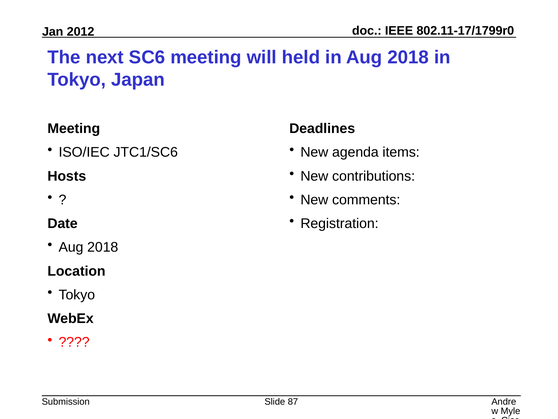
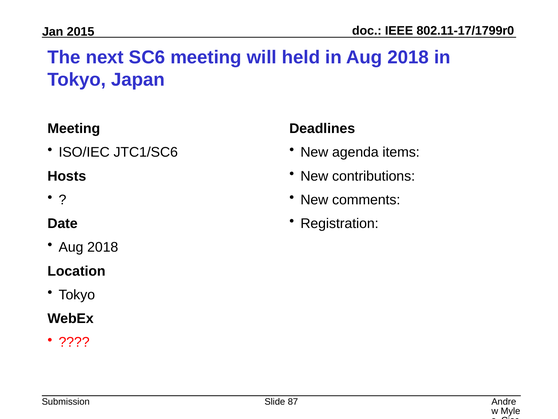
2012: 2012 -> 2015
